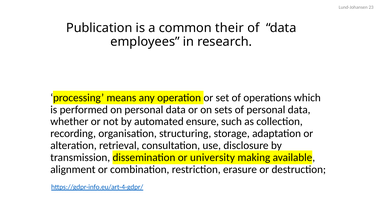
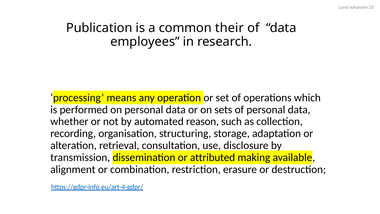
ensure: ensure -> reason
university: university -> attributed
